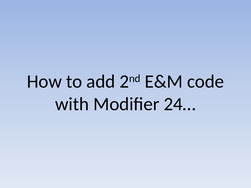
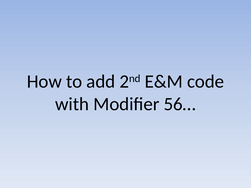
24…: 24… -> 56…
